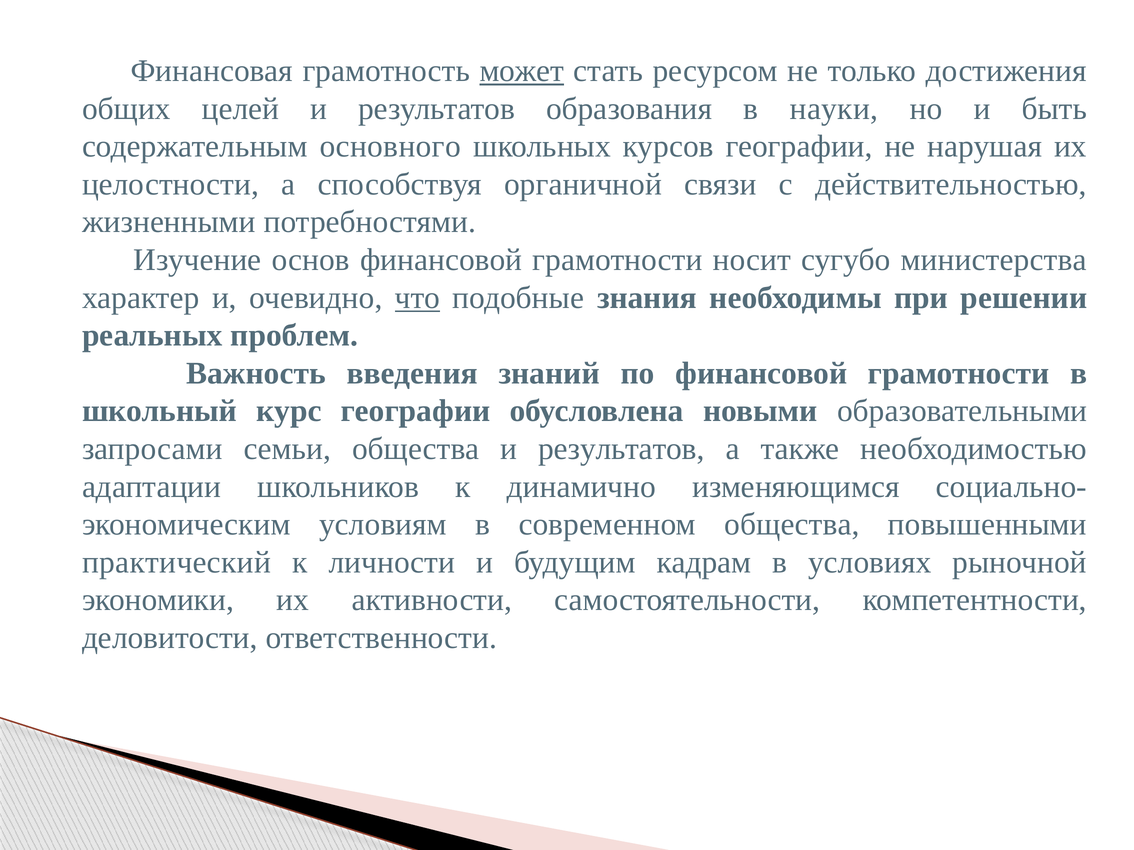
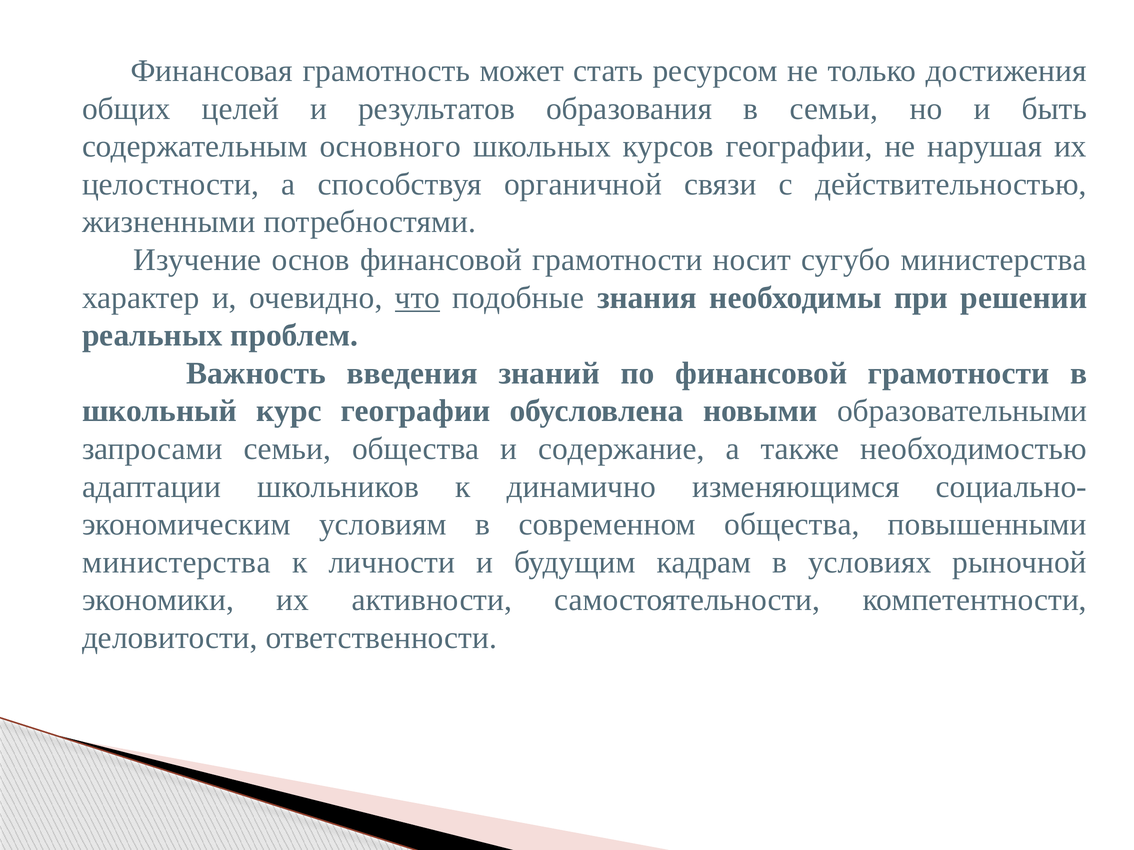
может underline: present -> none
в науки: науки -> семьи
общества и результатов: результатов -> содержание
практический at (176, 563): практический -> министерства
